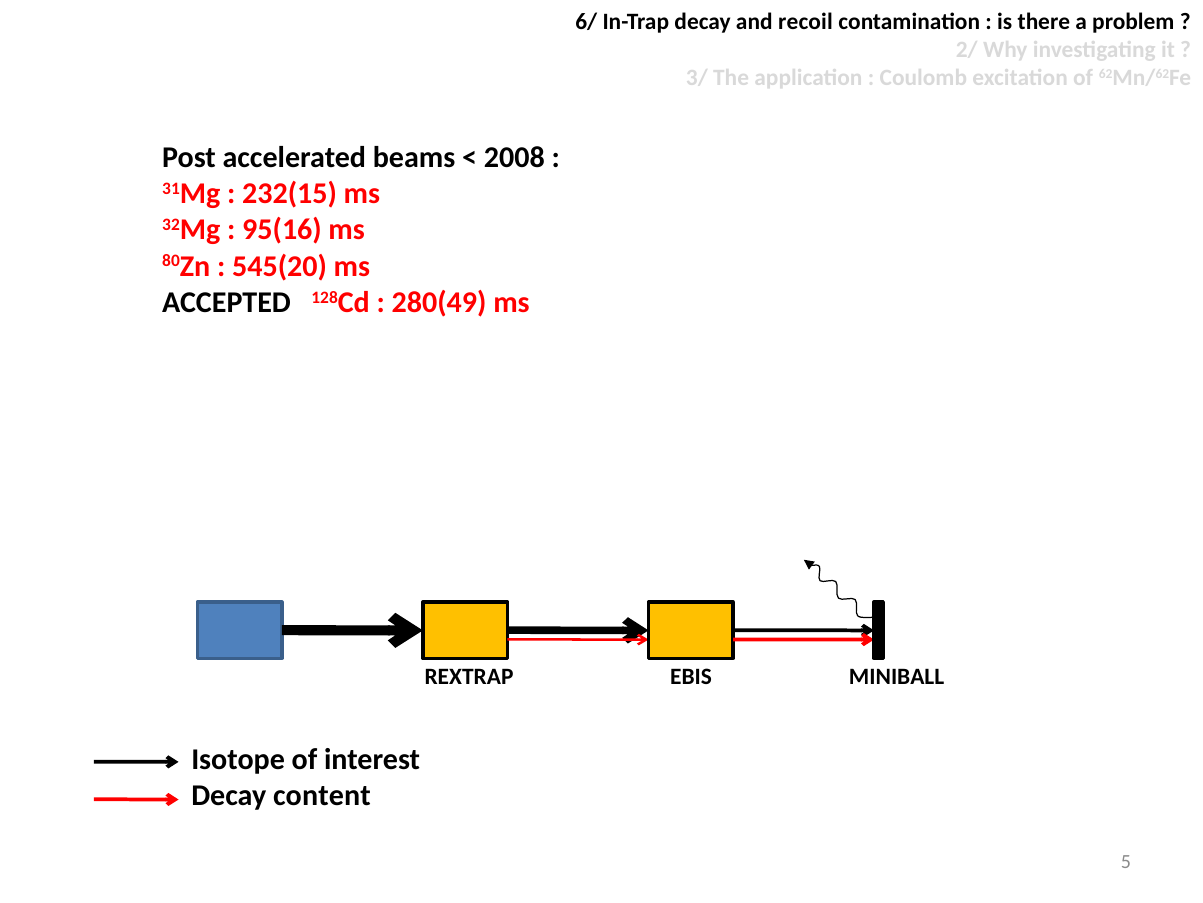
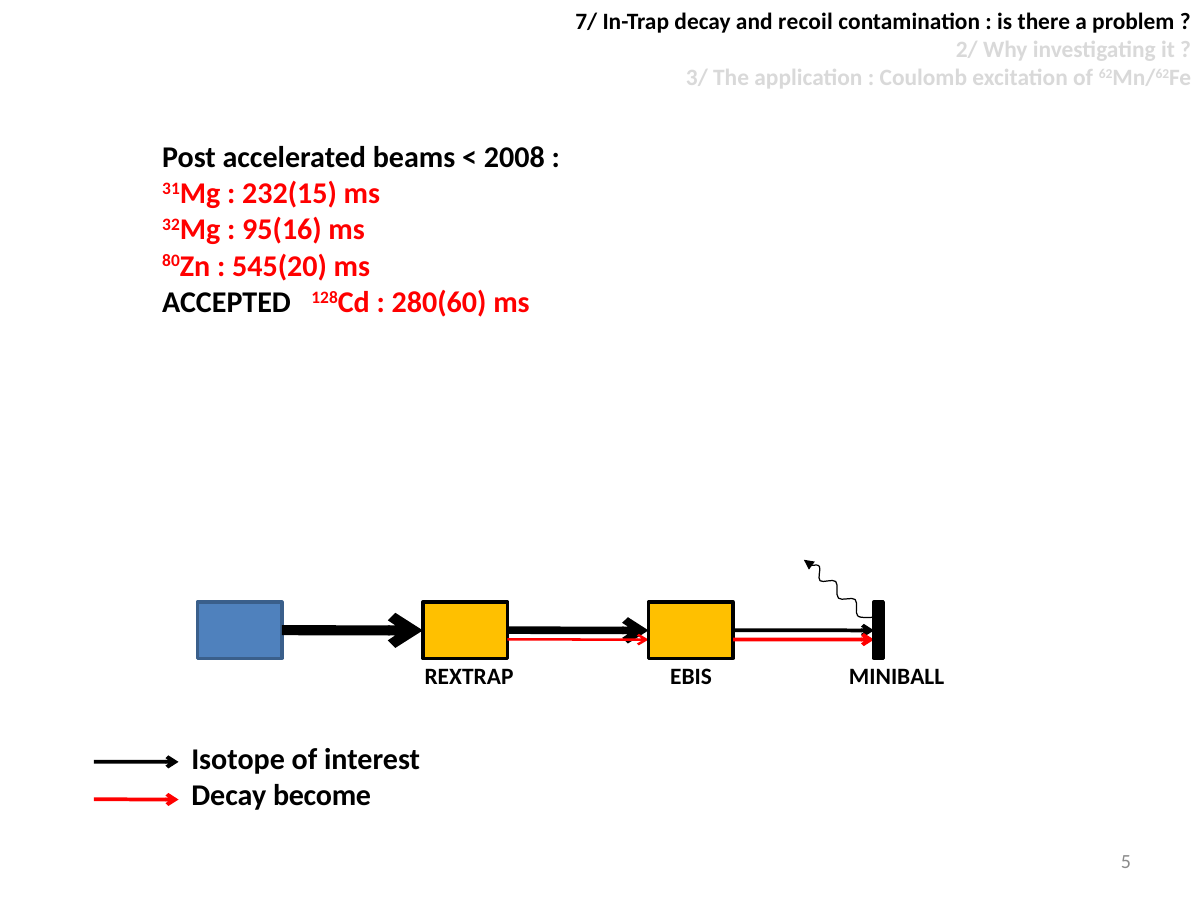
6/: 6/ -> 7/
280(49: 280(49 -> 280(60
content: content -> become
